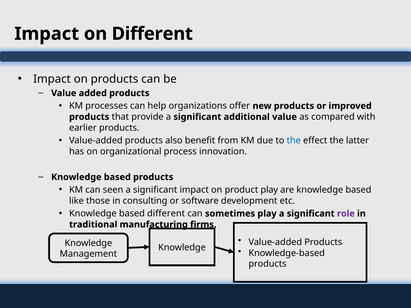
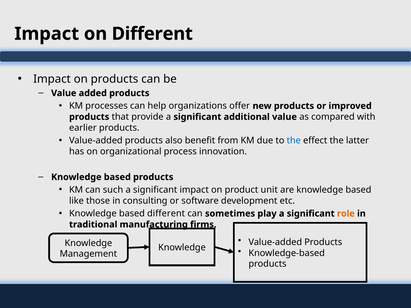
seen: seen -> such
product play: play -> unit
role colour: purple -> orange
